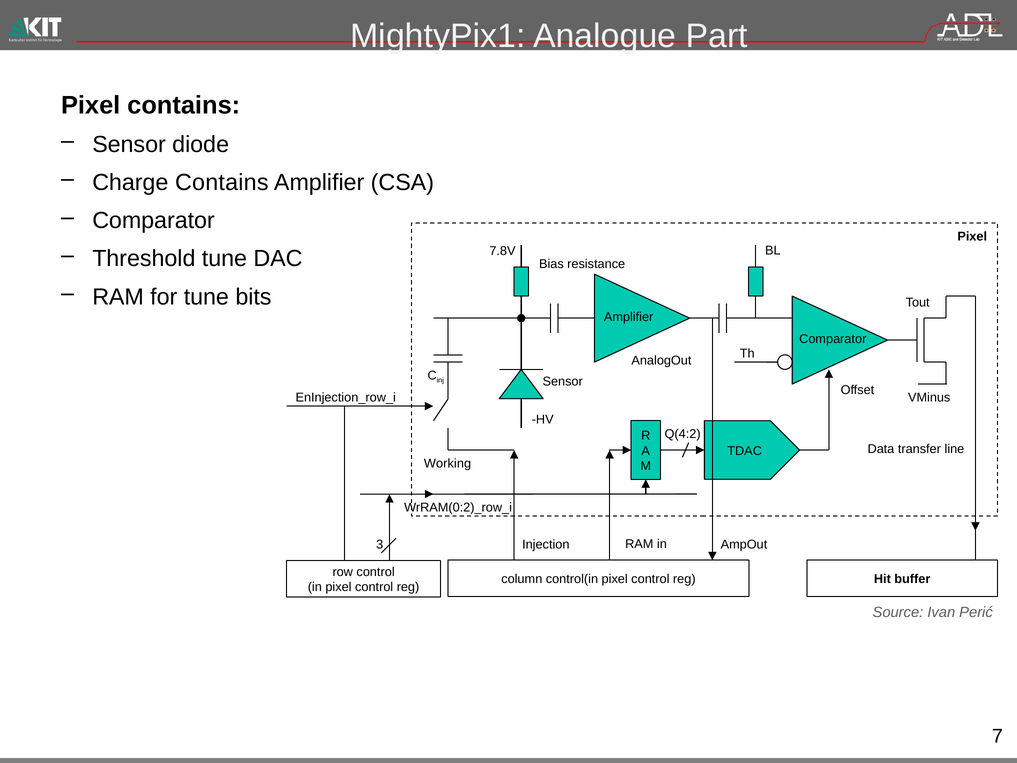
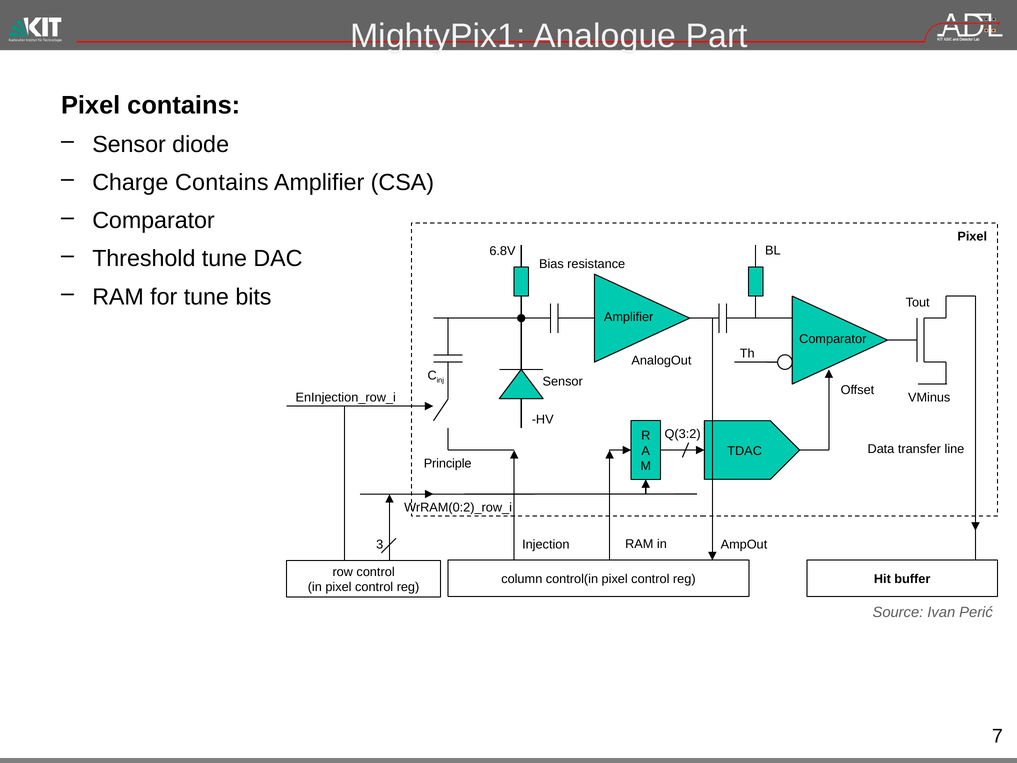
7.8V: 7.8V -> 6.8V
Q(4:2: Q(4:2 -> Q(3:2
Working: Working -> Principle
